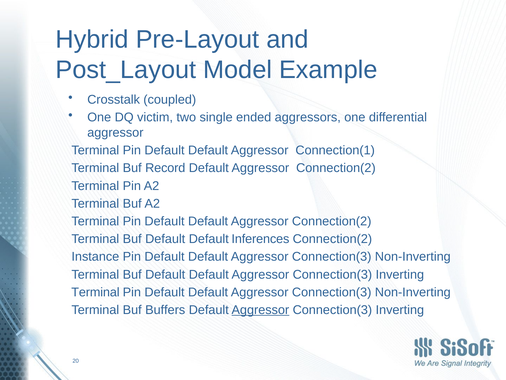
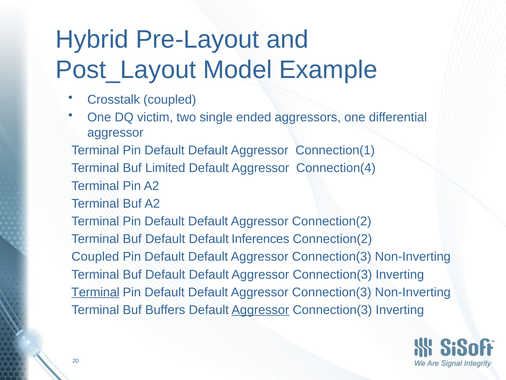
Record: Record -> Limited
Connection(2 at (336, 168): Connection(2 -> Connection(4
Instance at (95, 256): Instance -> Coupled
Terminal at (95, 292) underline: none -> present
